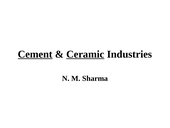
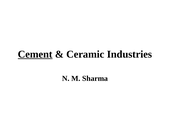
Ceramic underline: present -> none
